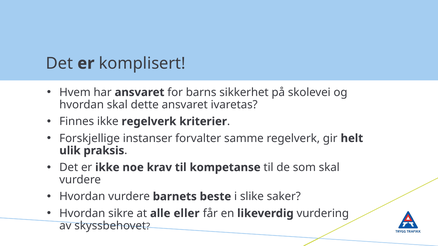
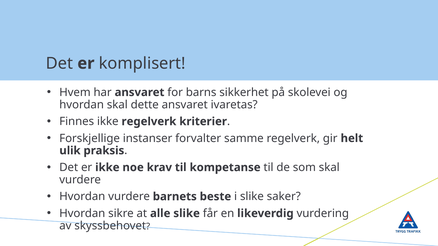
alle eller: eller -> slike
